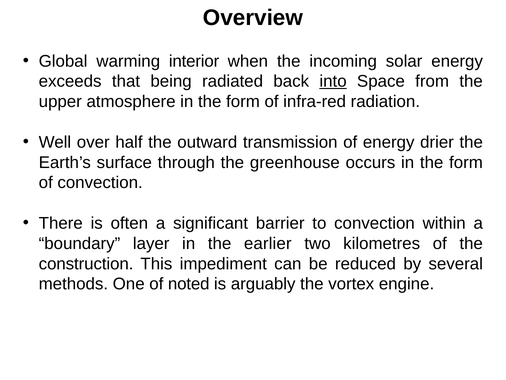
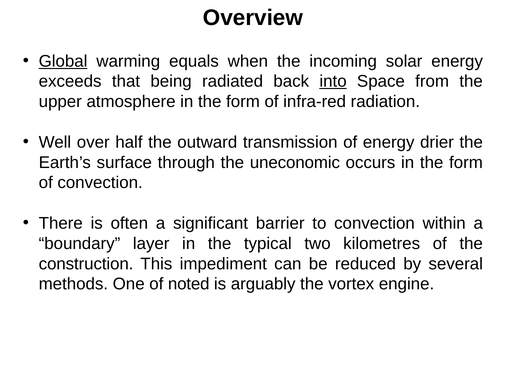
Global underline: none -> present
interior: interior -> equals
greenhouse: greenhouse -> uneconomic
earlier: earlier -> typical
